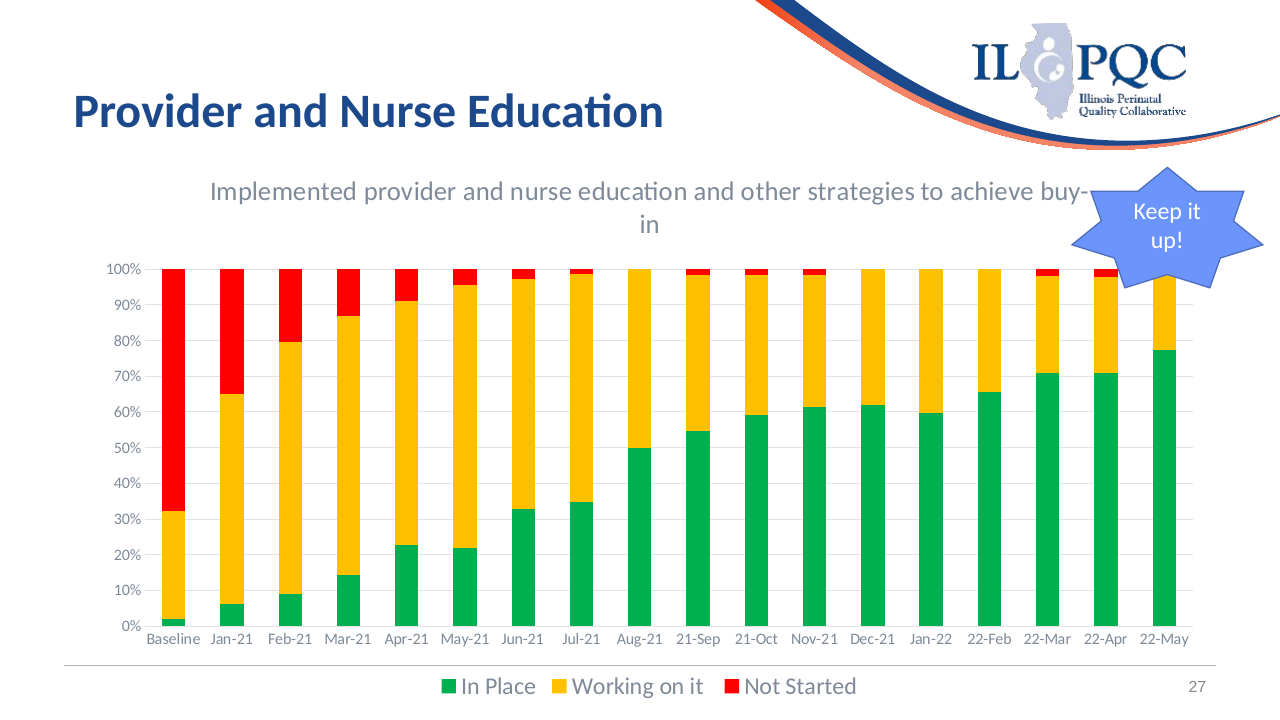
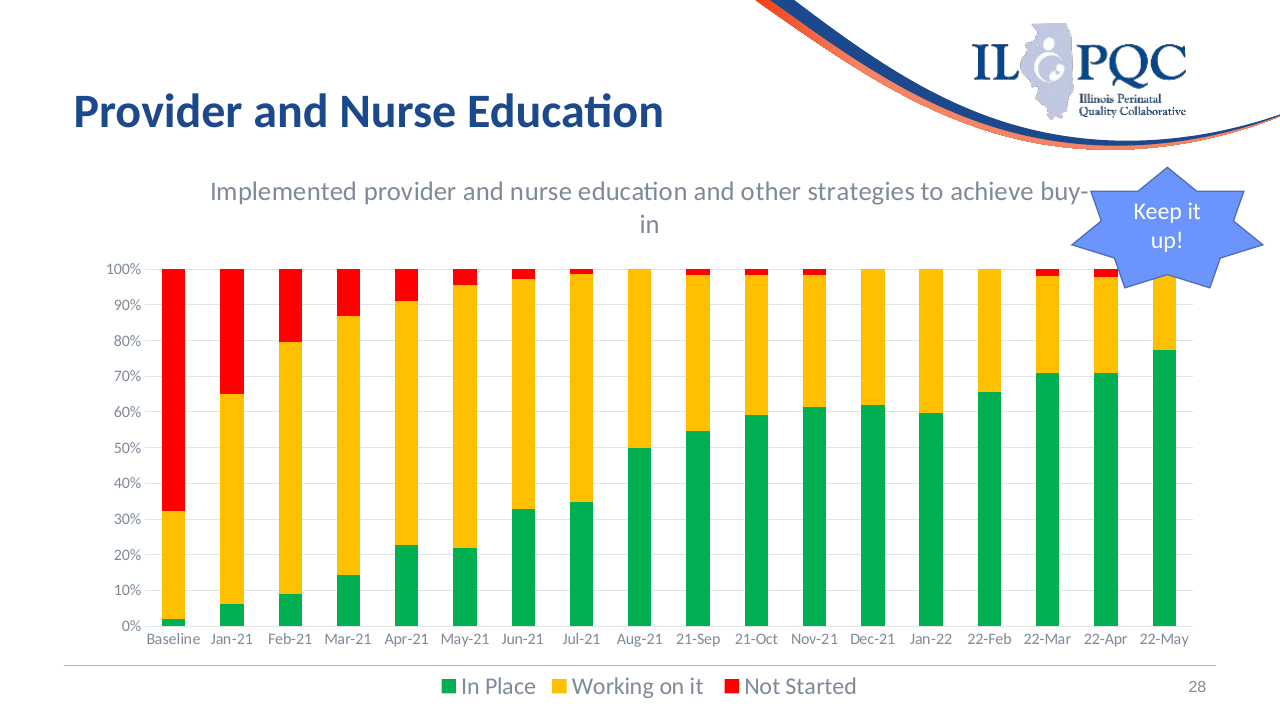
27: 27 -> 28
